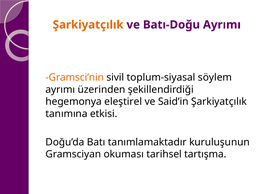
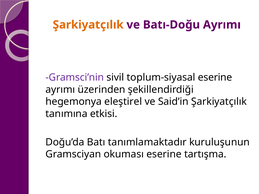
Gramsci’nin colour: orange -> purple
toplum-siyasal söylem: söylem -> eserine
okuması tarihsel: tarihsel -> eserine
